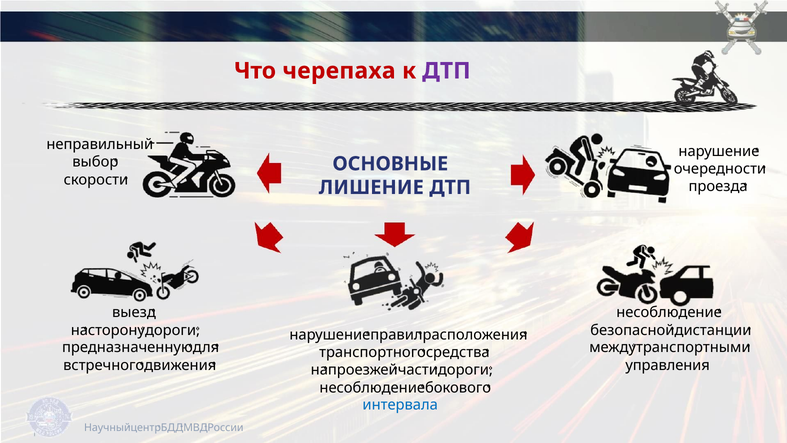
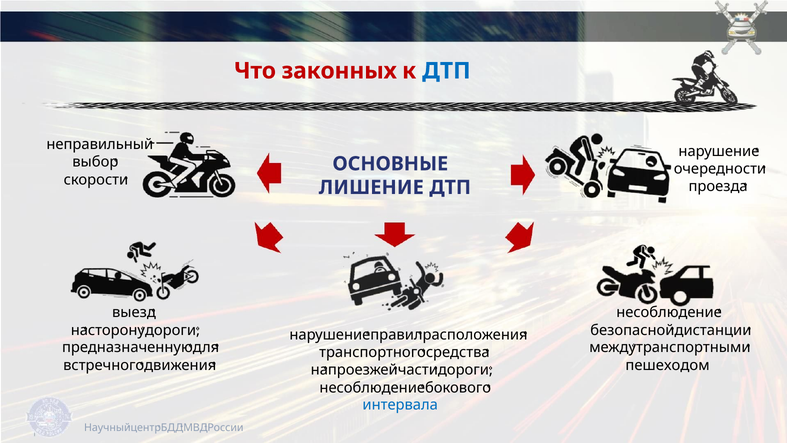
черепаха: черепаха -> законных
ДТП at (446, 71) colour: purple -> blue
управления: управления -> пешеходом
